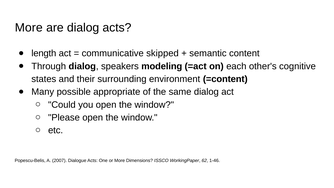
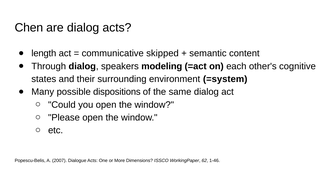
More at (29, 28): More -> Chen
=content: =content -> =system
appropriate: appropriate -> dispositions
